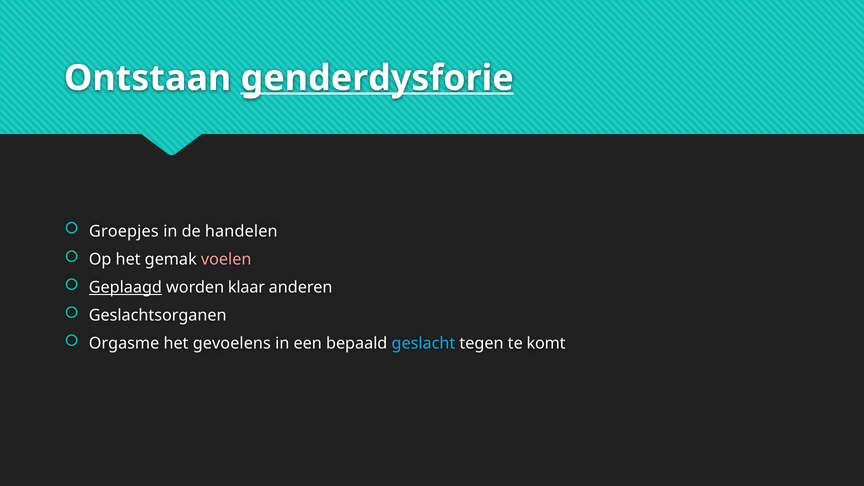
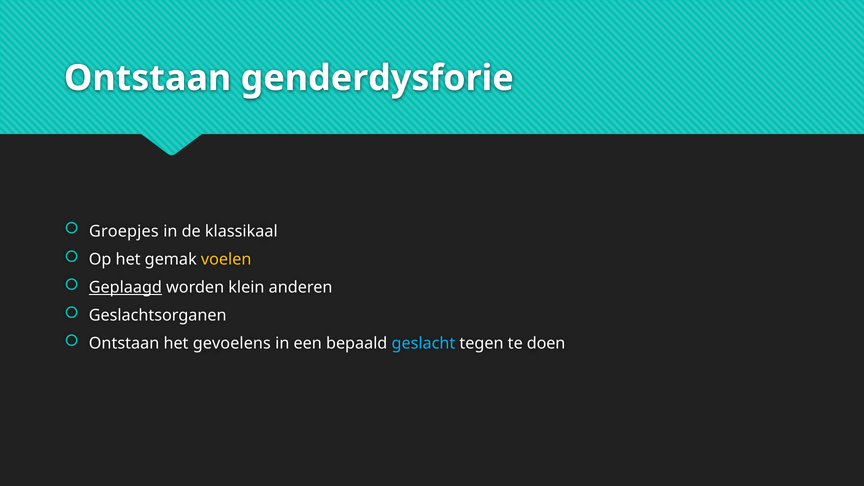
genderdysforie underline: present -> none
handelen: handelen -> klassikaal
voelen colour: pink -> yellow
klaar: klaar -> klein
Orgasme at (124, 344): Orgasme -> Ontstaan
komt: komt -> doen
